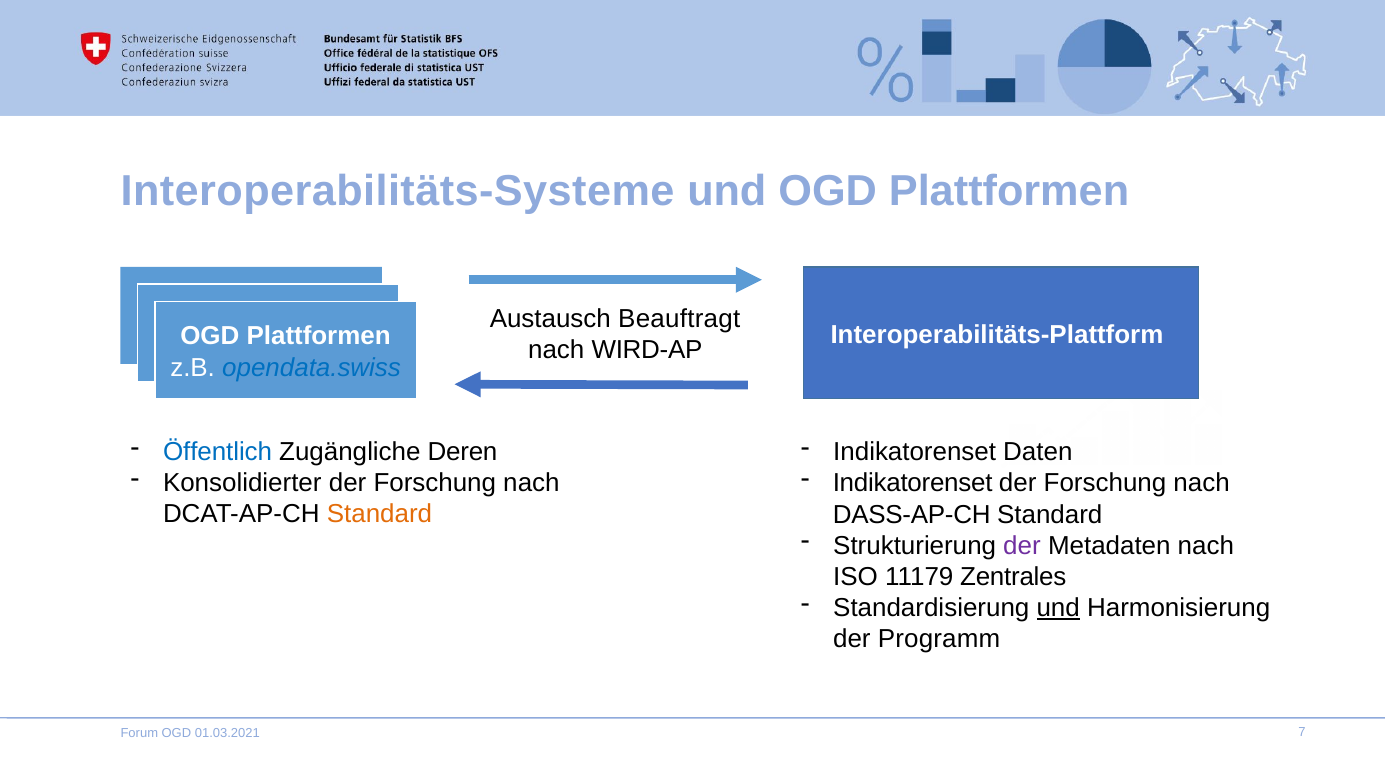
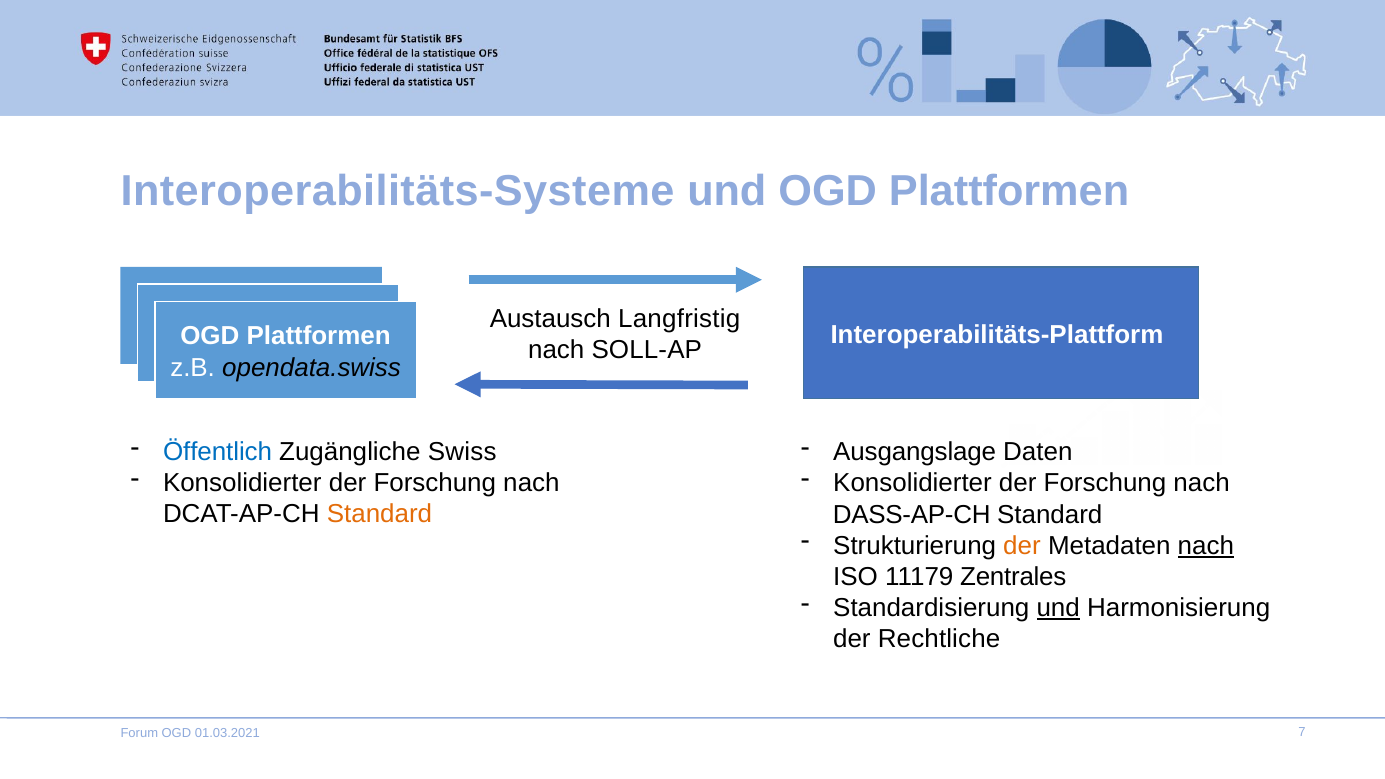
Beauftragt: Beauftragt -> Langfristig
WIRD-AP: WIRD-AP -> SOLL-AP
opendata.swiss colour: blue -> black
Deren: Deren -> Swiss
Indikatorenset at (915, 452): Indikatorenset -> Ausgangslage
Indikatorenset at (913, 483): Indikatorenset -> Konsolidierter
der at (1022, 546) colour: purple -> orange
nach at (1206, 546) underline: none -> present
Programm: Programm -> Rechtliche
